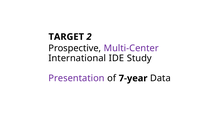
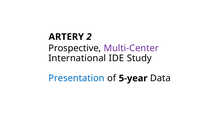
TARGET: TARGET -> ARTERY
Presentation colour: purple -> blue
7-year: 7-year -> 5-year
